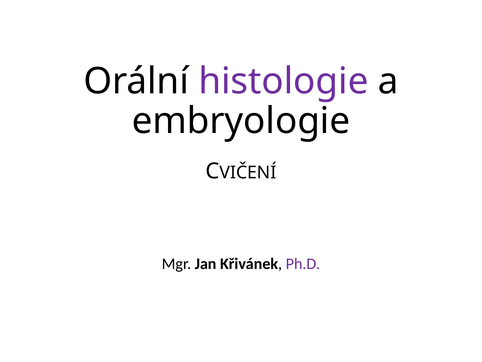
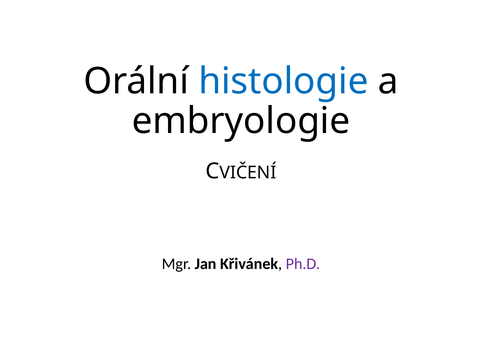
histologie colour: purple -> blue
